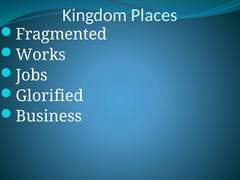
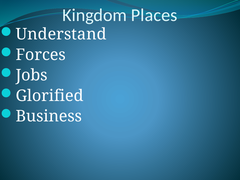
Fragmented: Fragmented -> Understand
Works: Works -> Forces
